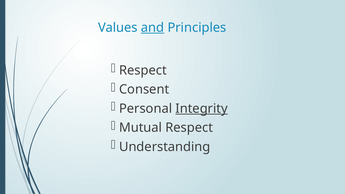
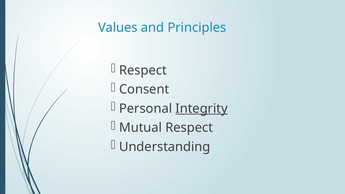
and underline: present -> none
